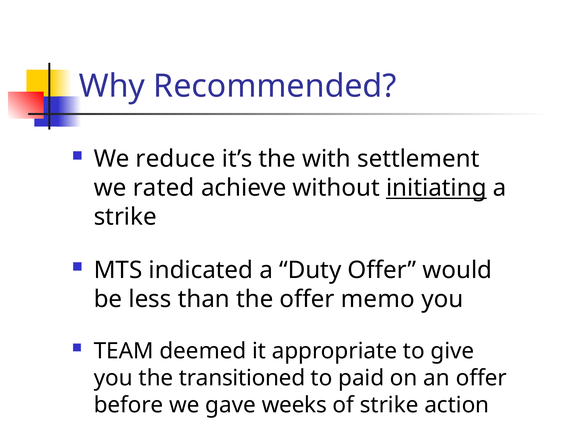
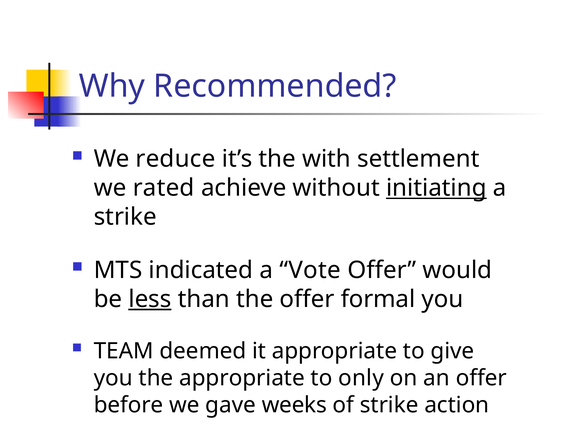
Duty: Duty -> Vote
less underline: none -> present
memo: memo -> formal
the transitioned: transitioned -> appropriate
paid: paid -> only
